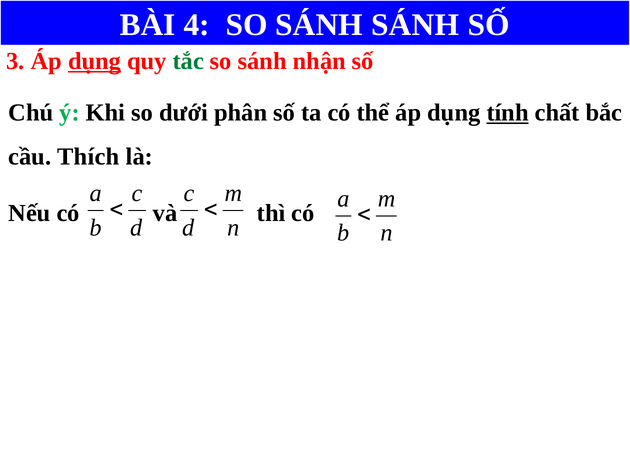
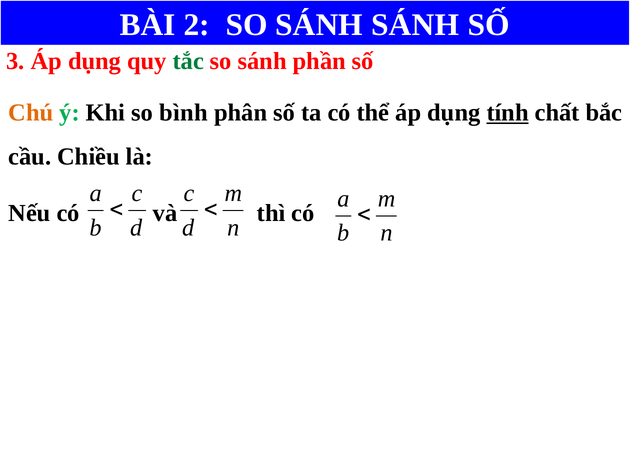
4: 4 -> 2
dụng at (95, 61) underline: present -> none
nhận: nhận -> phần
Chú colour: black -> orange
dưới: dưới -> bình
Thích: Thích -> Chiều
